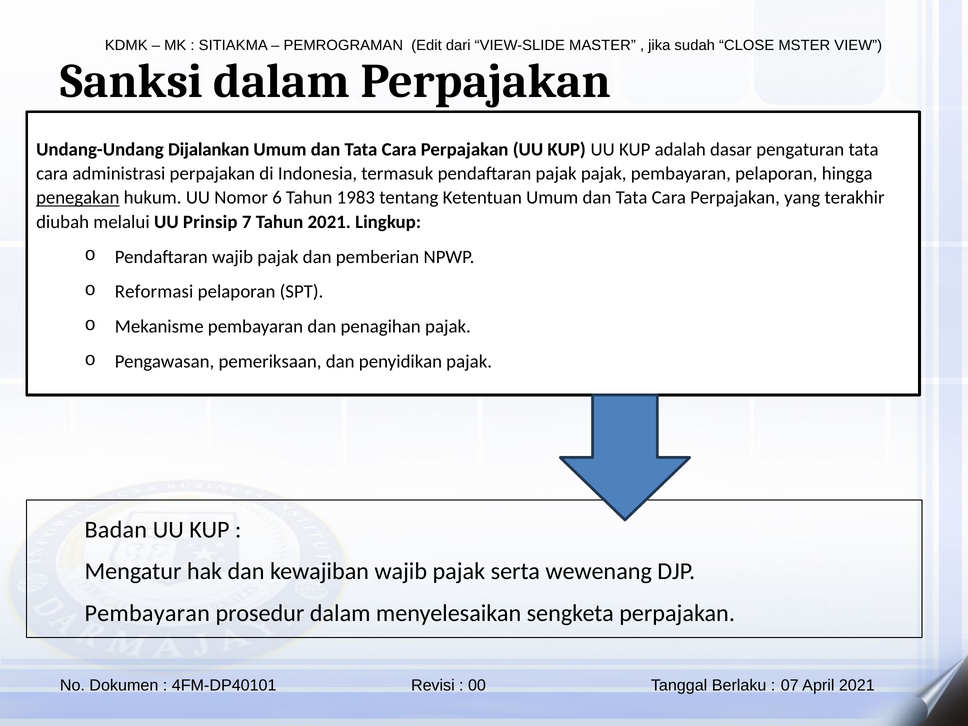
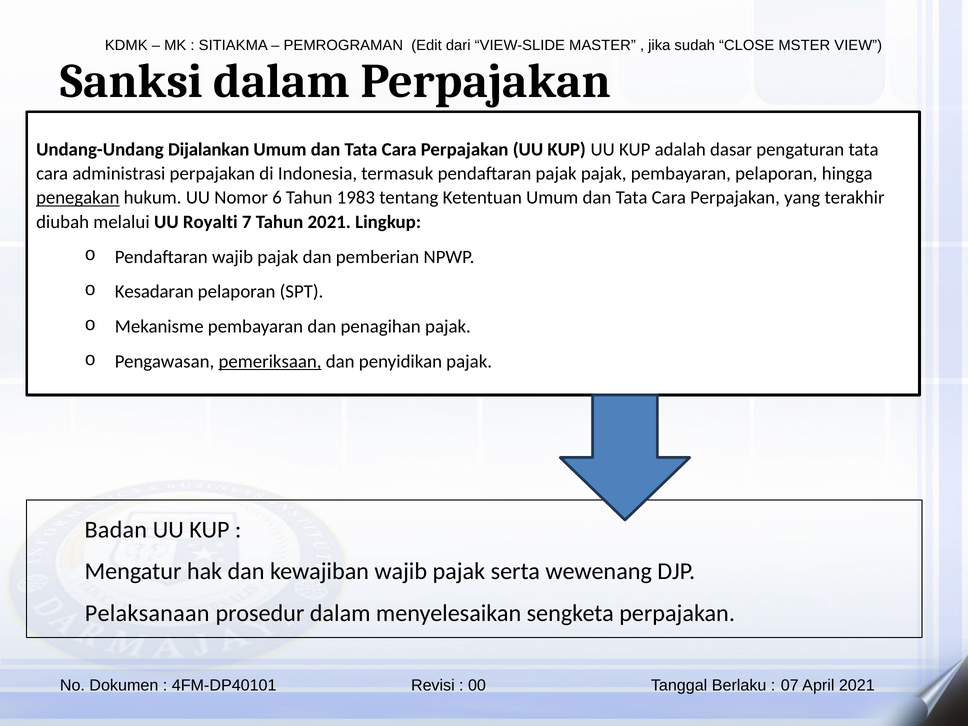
Prinsip: Prinsip -> Royalti
Reformasi: Reformasi -> Kesadaran
pemeriksaan underline: none -> present
Pembayaran at (147, 613): Pembayaran -> Pelaksanaan
